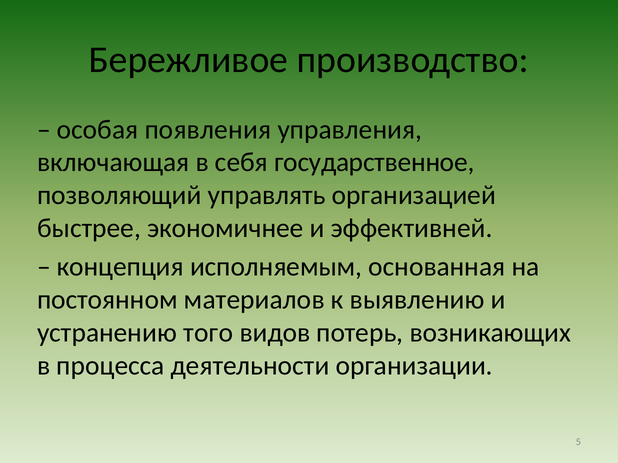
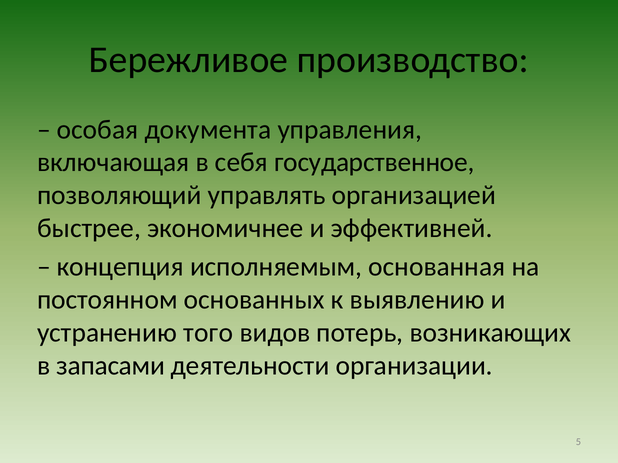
появления: появления -> документа
материалов: материалов -> основанных
процесса: процесса -> запасами
